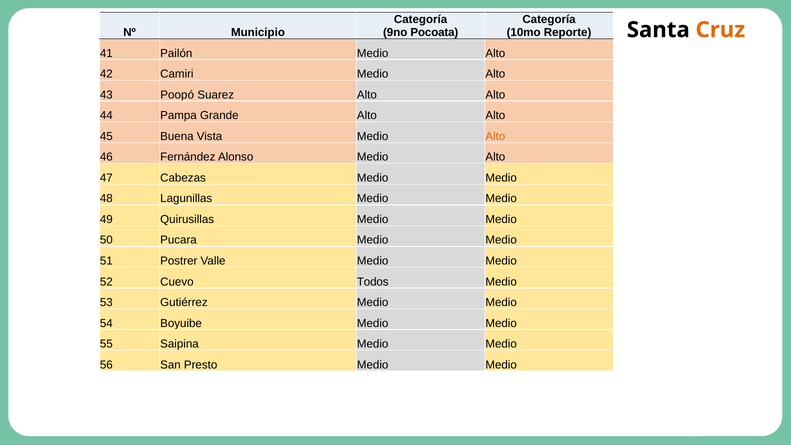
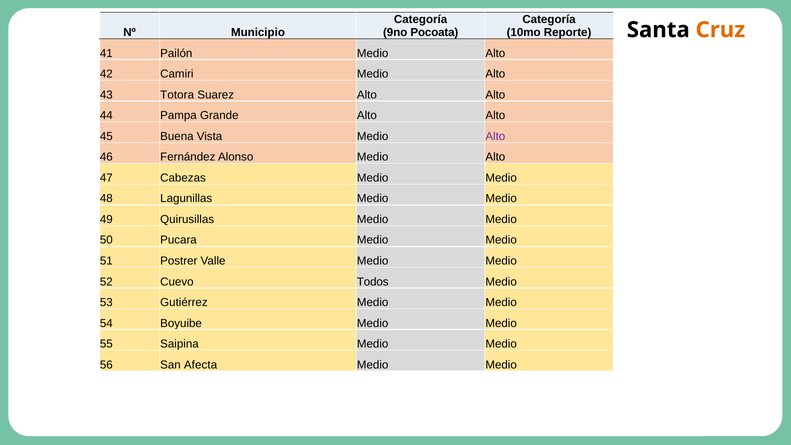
Poopó: Poopó -> Totora
Alto at (495, 136) colour: orange -> purple
Presto: Presto -> Afecta
